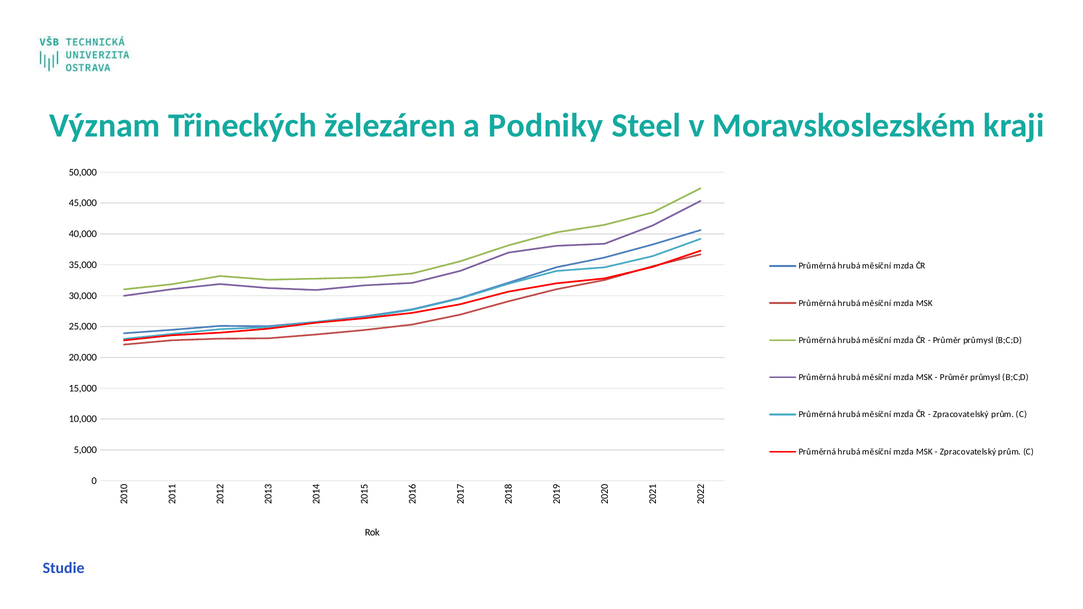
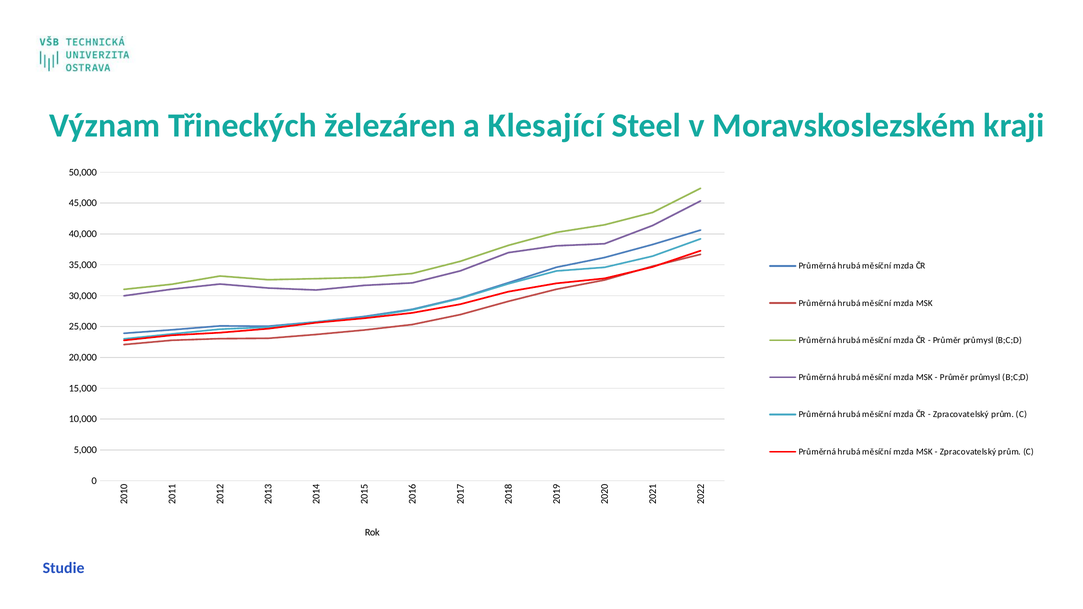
Podniky: Podniky -> Klesající
